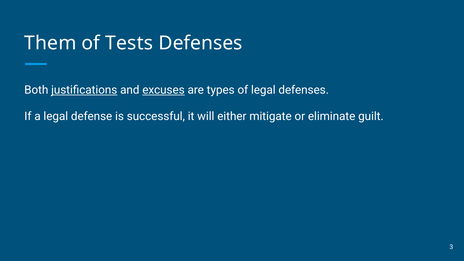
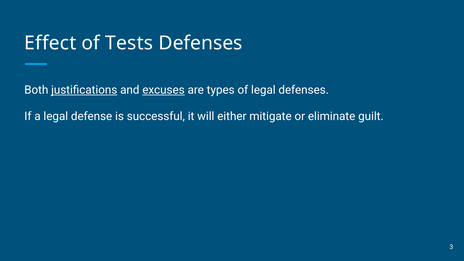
Them: Them -> Effect
